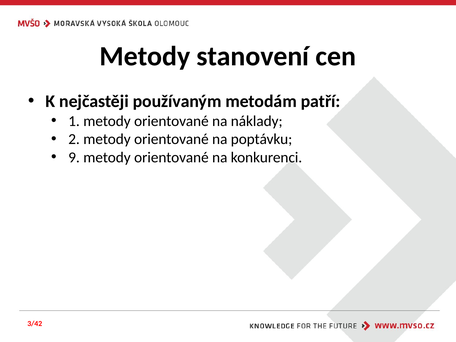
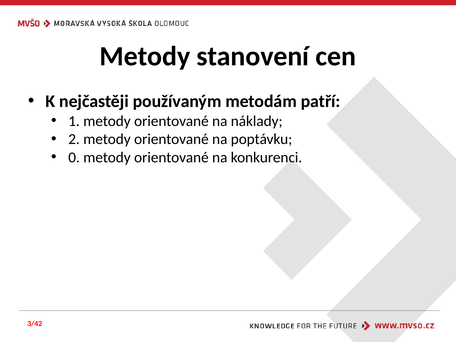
9: 9 -> 0
